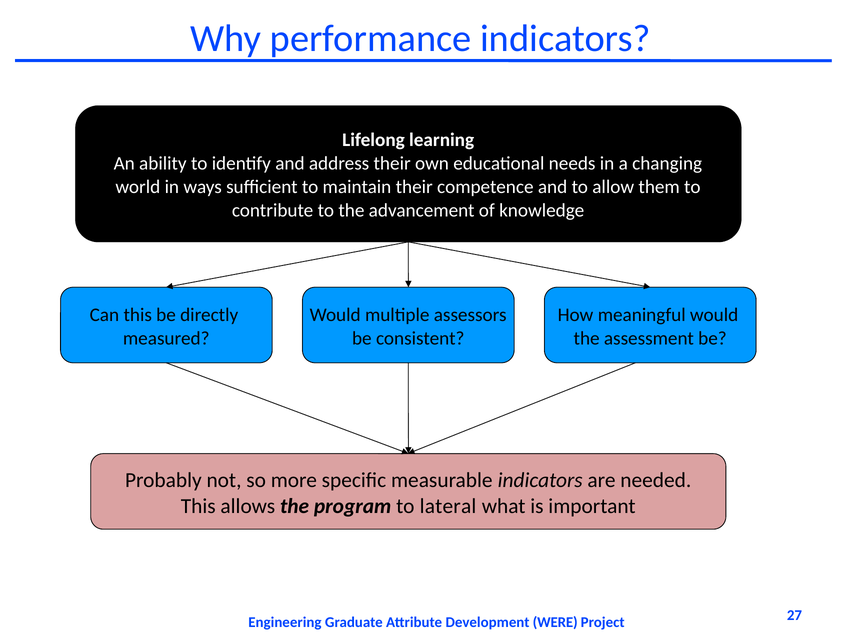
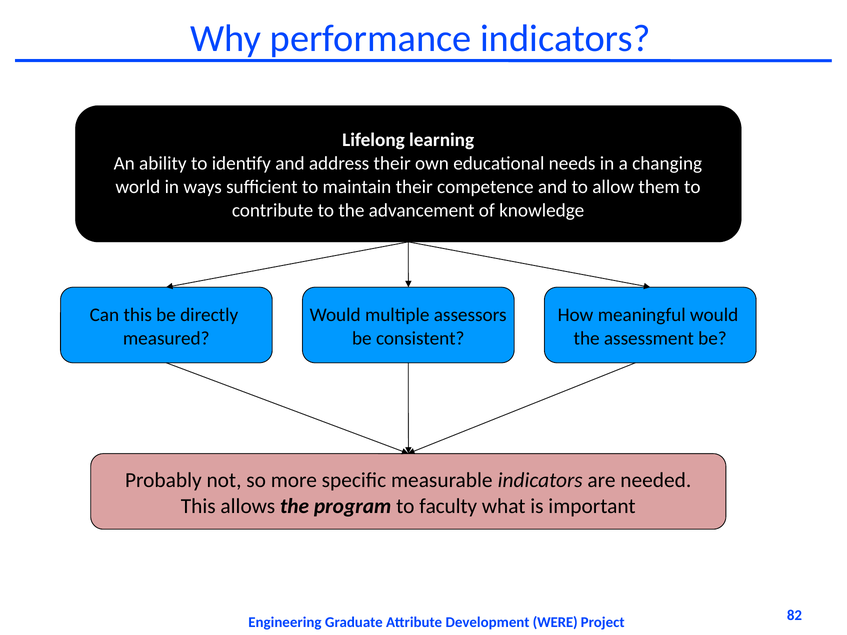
lateral: lateral -> faculty
27: 27 -> 82
